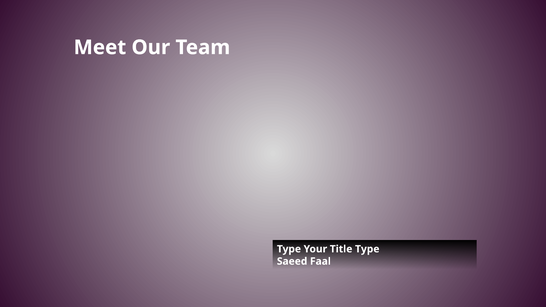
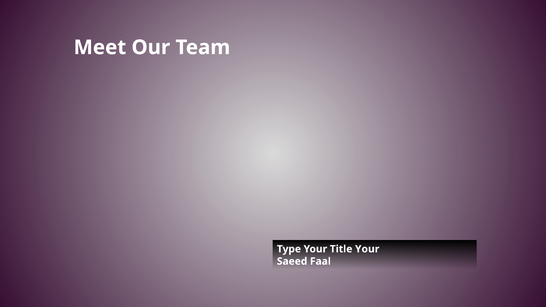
Title Type: Type -> Your
